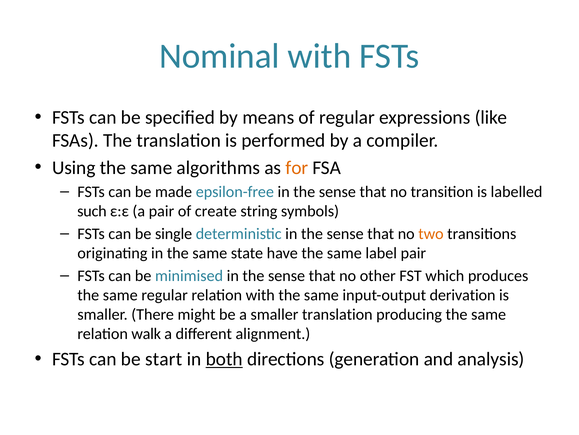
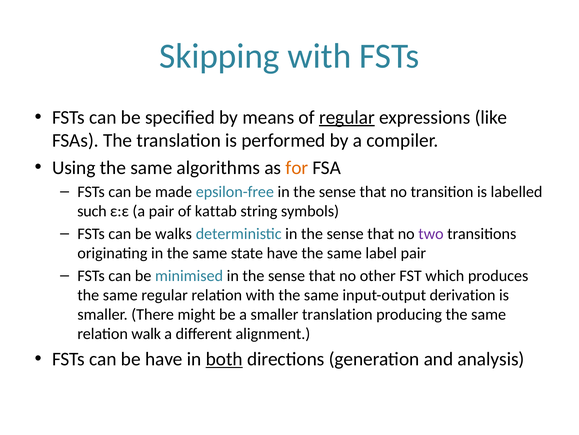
Nominal: Nominal -> Skipping
regular at (347, 117) underline: none -> present
create: create -> kattab
single: single -> walks
two colour: orange -> purple
be start: start -> have
